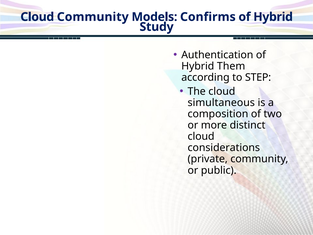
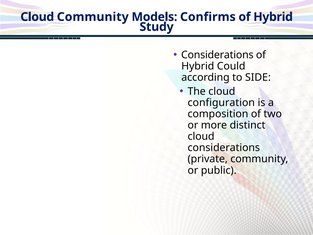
Authentication at (217, 55): Authentication -> Considerations
Them: Them -> Could
STEP: STEP -> SIDE
simultaneous: simultaneous -> configuration
